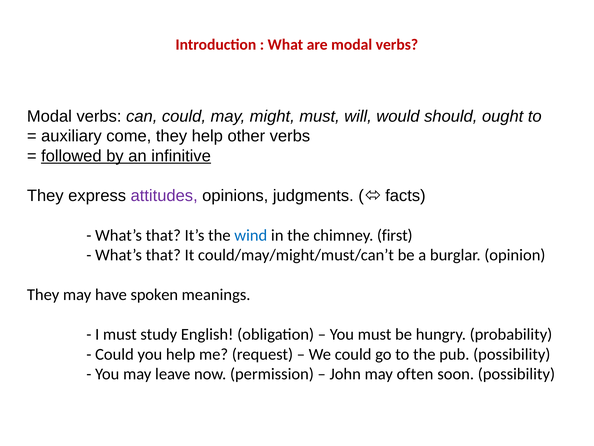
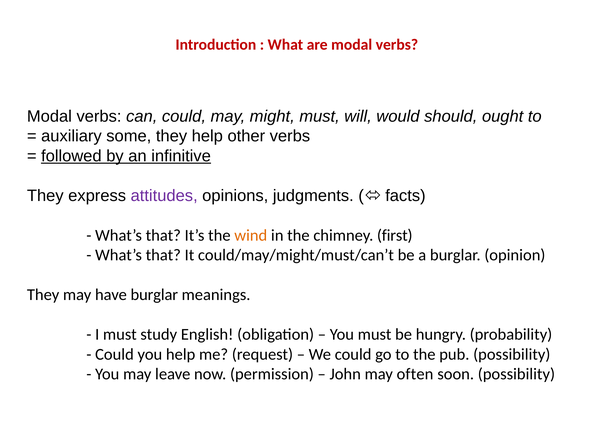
come: come -> some
wind colour: blue -> orange
have spoken: spoken -> burglar
